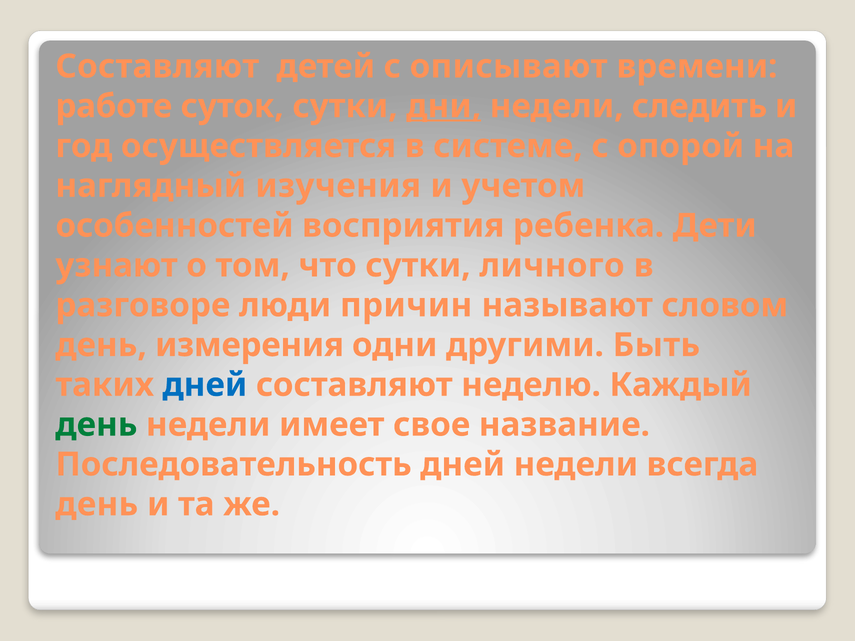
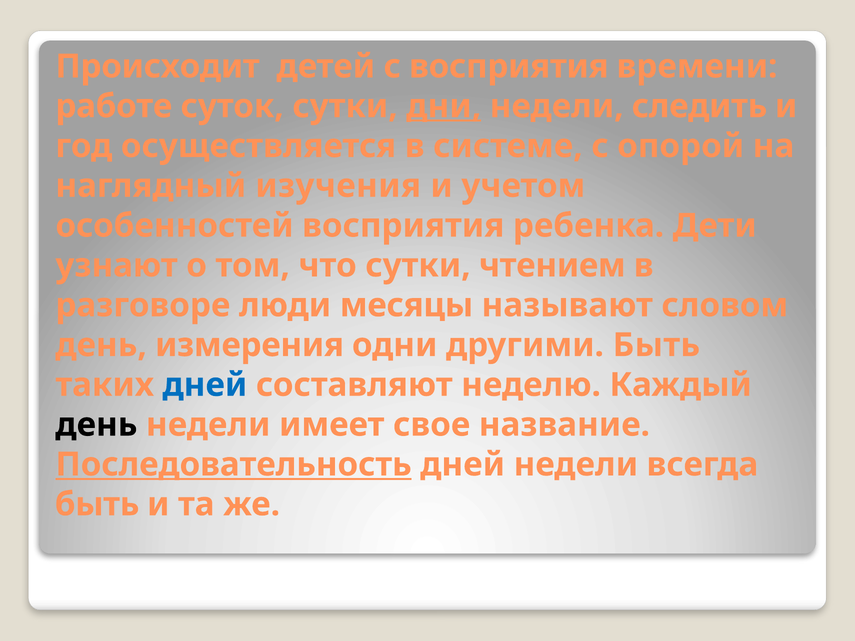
Составляют at (157, 66): Составляют -> Происходит
с описывают: описывают -> восприятия
личного: личного -> чтением
причин: причин -> месяцы
день at (96, 425) colour: green -> black
Последовательность underline: none -> present
день at (97, 505): день -> быть
